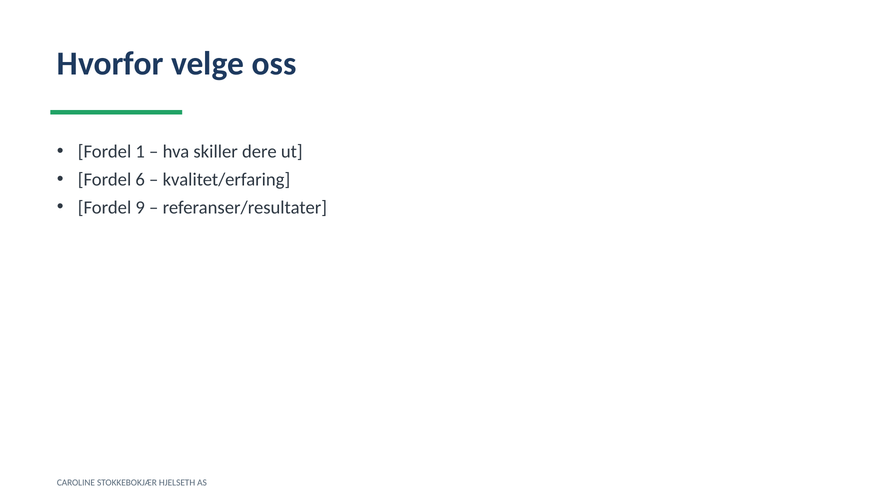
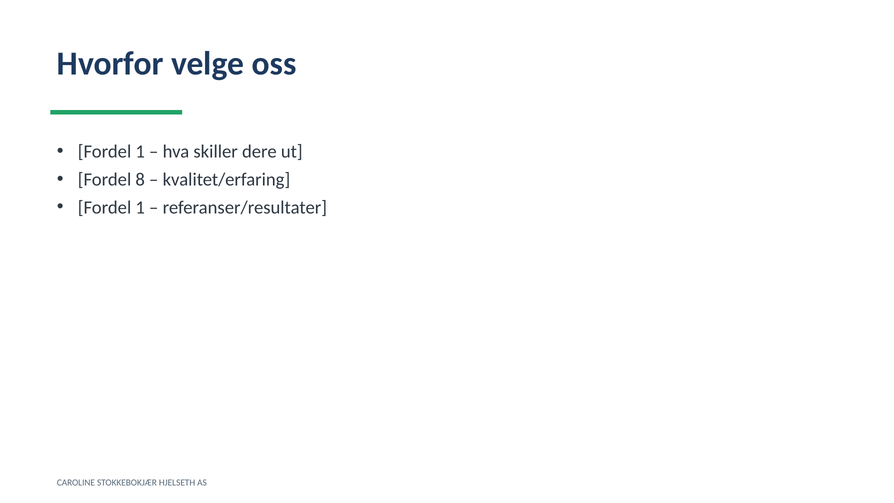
6: 6 -> 8
9 at (140, 207): 9 -> 1
